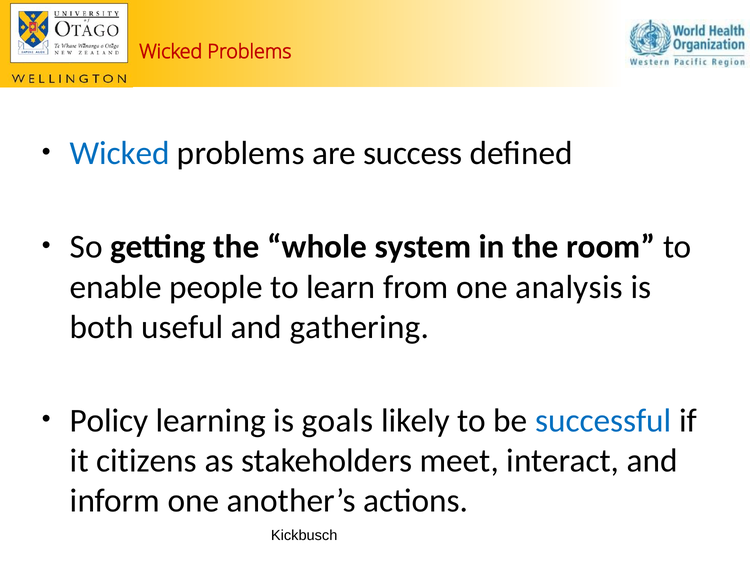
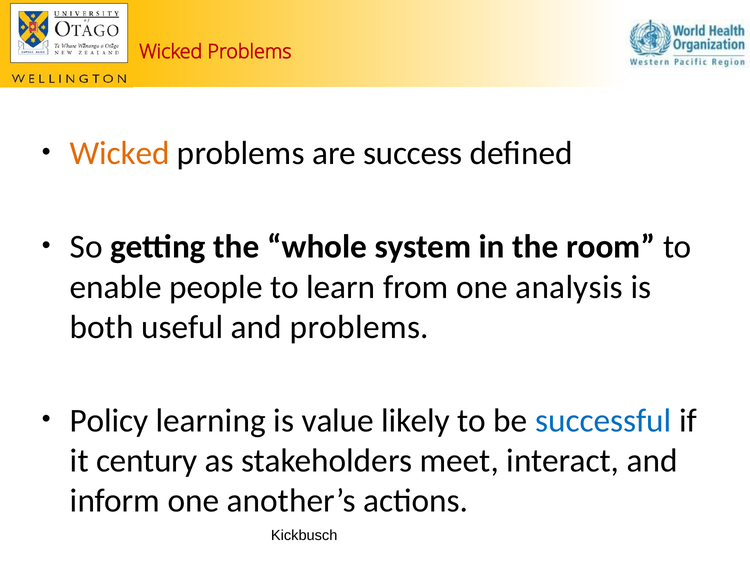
Wicked at (120, 153) colour: blue -> orange
and gathering: gathering -> problems
goals: goals -> value
citizens: citizens -> century
